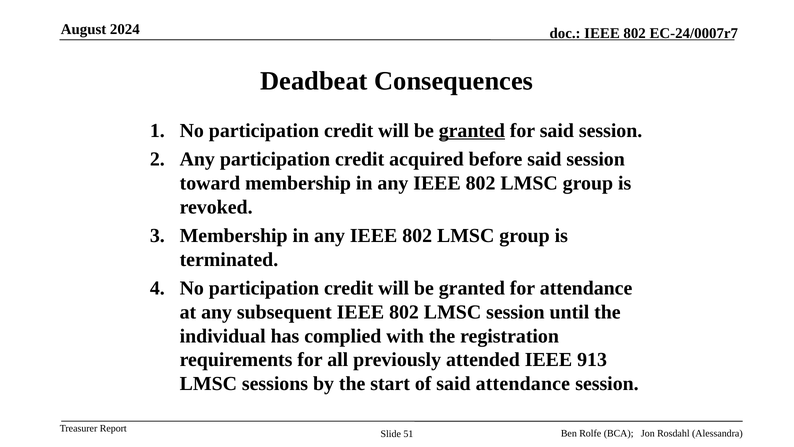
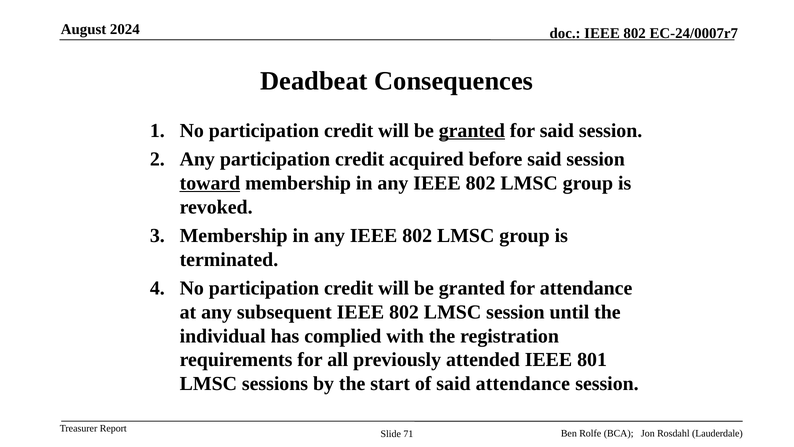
toward underline: none -> present
913: 913 -> 801
Alessandra: Alessandra -> Lauderdale
51: 51 -> 71
